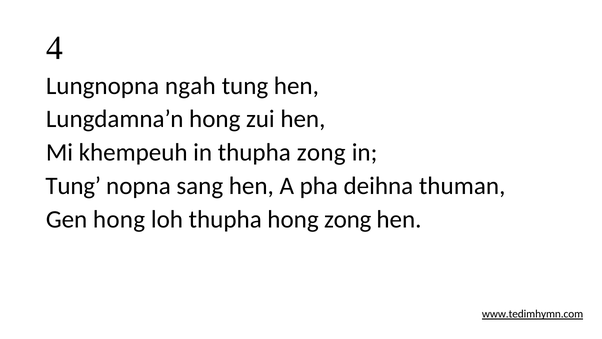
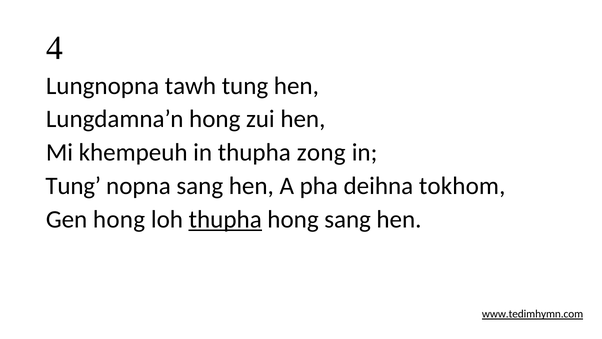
ngah: ngah -> tawh
thuman: thuman -> tokhom
thupha at (225, 219) underline: none -> present
hong zong: zong -> sang
